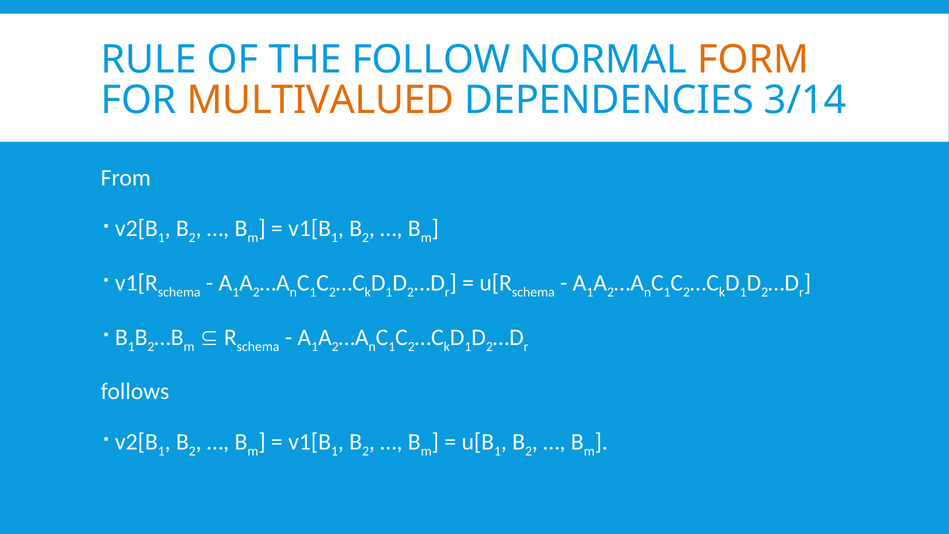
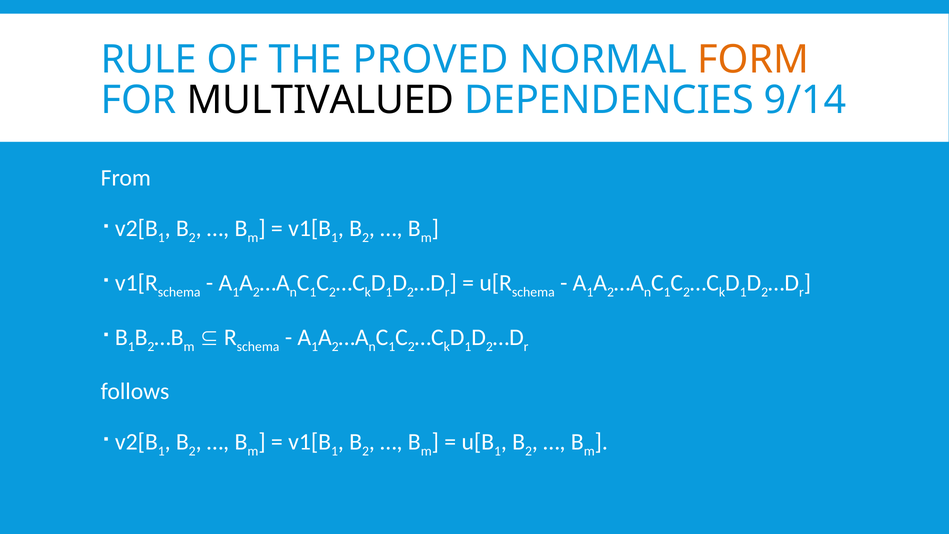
FOLLOW: FOLLOW -> PROVED
MULTIVALUED colour: orange -> black
3/14: 3/14 -> 9/14
